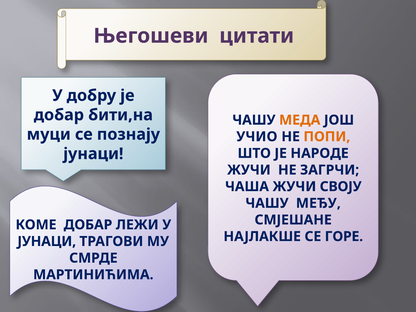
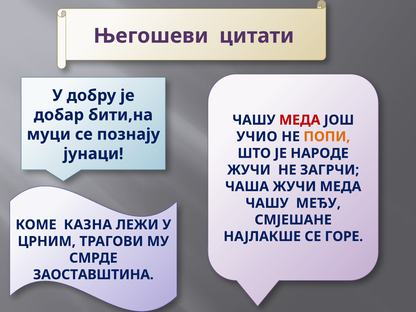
МЕДА at (300, 120) colour: orange -> red
ЖУЧИ СВОЈУ: СВОЈУ -> МЕДА
КОМЕ ДОБАР: ДОБАР -> КАЗНА
ЈУНАЦИ at (47, 241): ЈУНАЦИ -> ЦРНИМ
МАРТИНИЋИМА: МАРТИНИЋИМА -> ЗАОСТАВШТИНА
